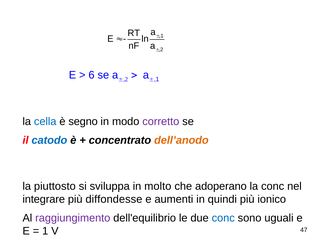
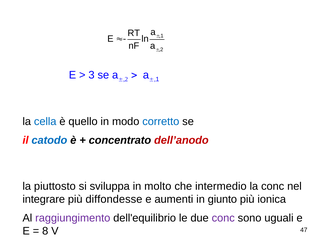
6: 6 -> 3
segno: segno -> quello
corretto colour: purple -> blue
dell’anodo colour: orange -> red
adoperano: adoperano -> intermedio
quindi: quindi -> giunto
ionico: ionico -> ionica
conc at (223, 217) colour: blue -> purple
1: 1 -> 8
